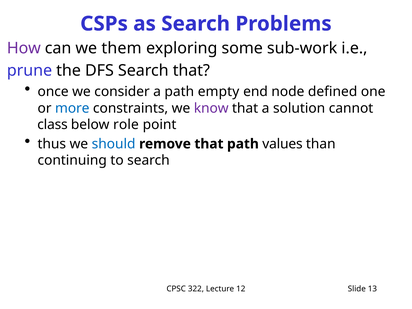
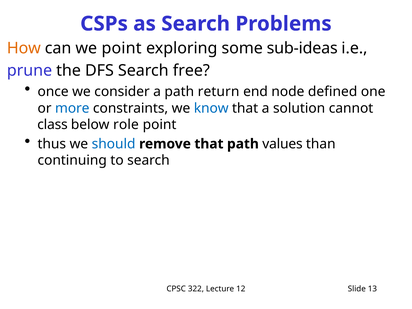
How colour: purple -> orange
we them: them -> point
sub-work: sub-work -> sub-ideas
Search that: that -> free
empty: empty -> return
know colour: purple -> blue
